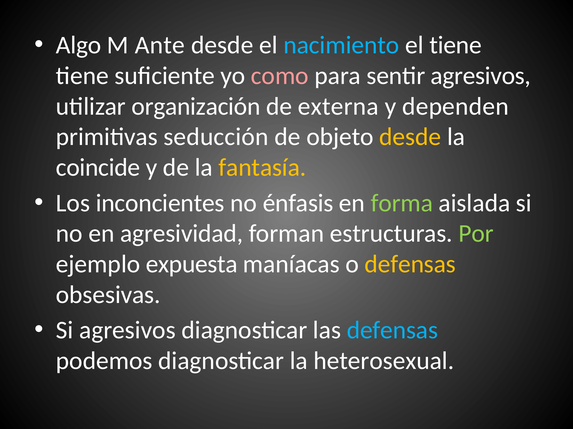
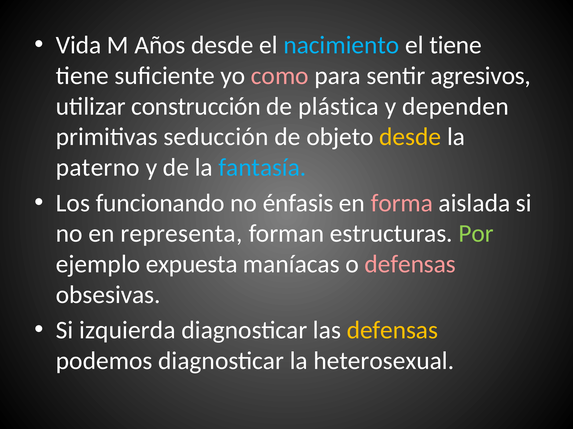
Algo: Algo -> Vida
Ante: Ante -> Años
organización: organización -> construcción
externa: externa -> plástica
coincide: coincide -> paterno
fantasía colour: yellow -> light blue
inconcientes: inconcientes -> funcionando
forma colour: light green -> pink
agresividad: agresividad -> representa
defensas at (410, 265) colour: yellow -> pink
Si agresivos: agresivos -> izquierda
defensas at (392, 331) colour: light blue -> yellow
